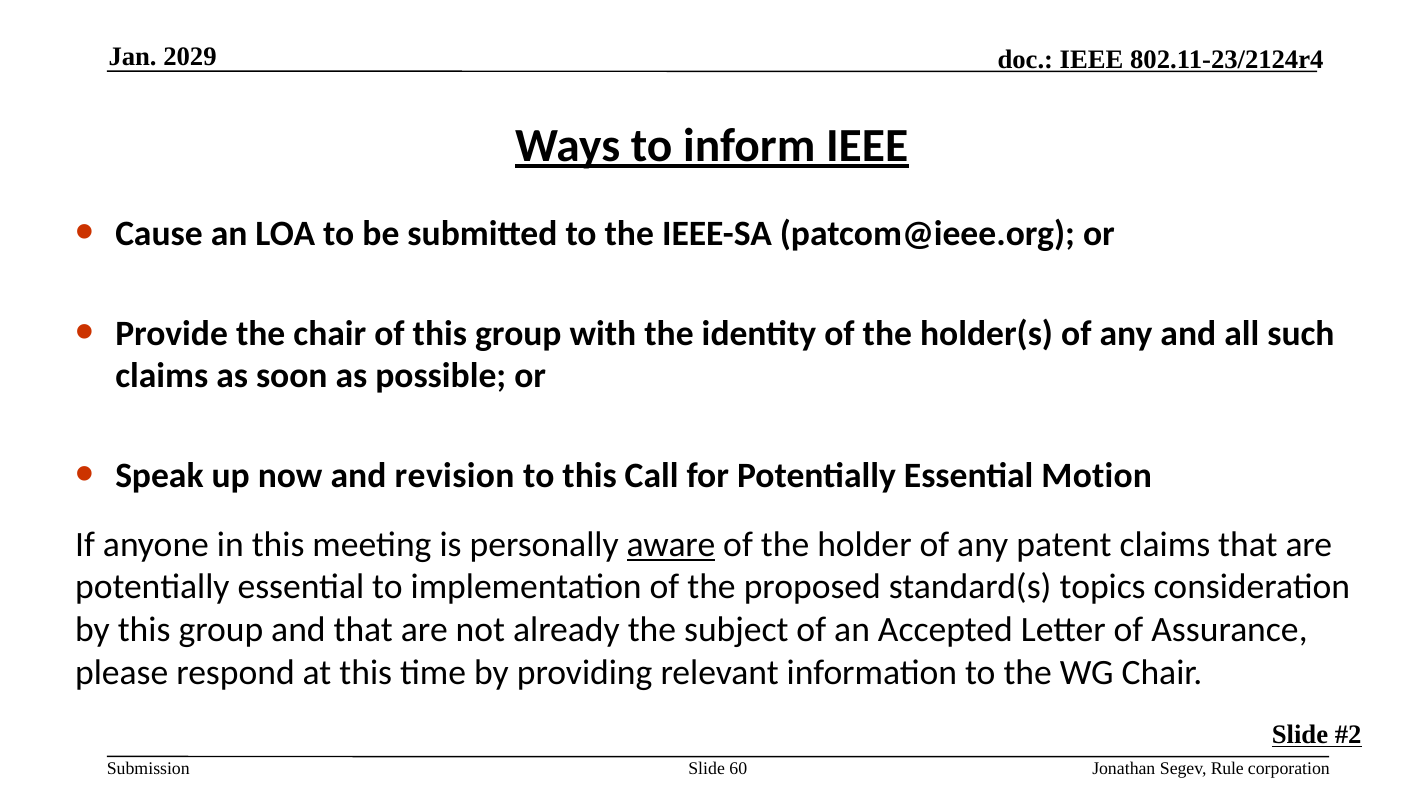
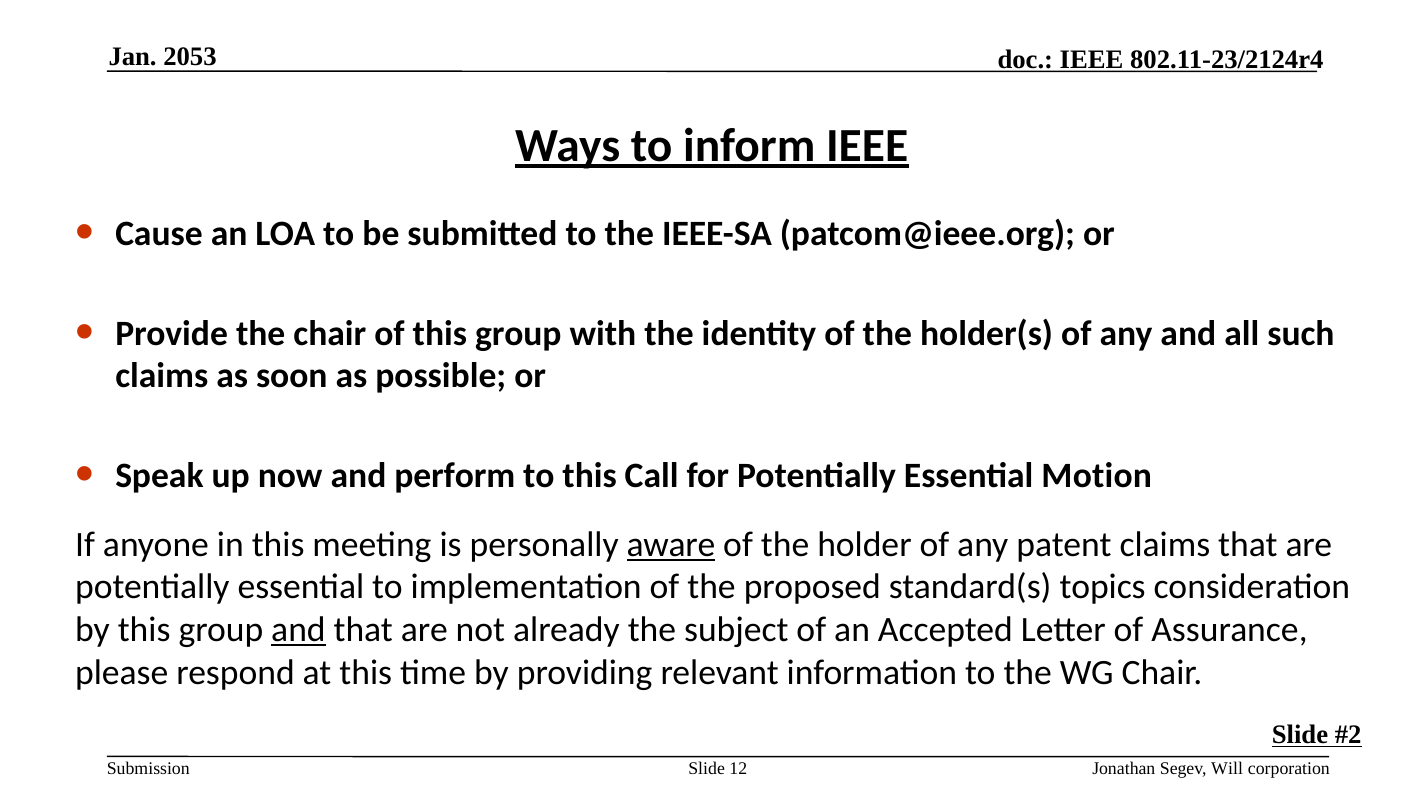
2029: 2029 -> 2053
revision: revision -> perform
and at (298, 630) underline: none -> present
60: 60 -> 12
Rule: Rule -> Will
